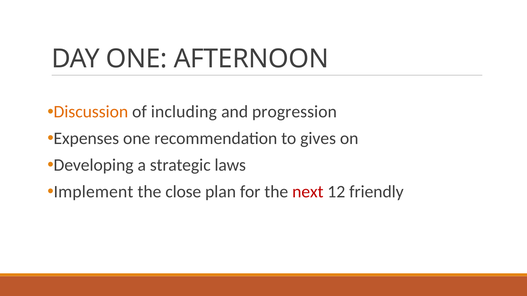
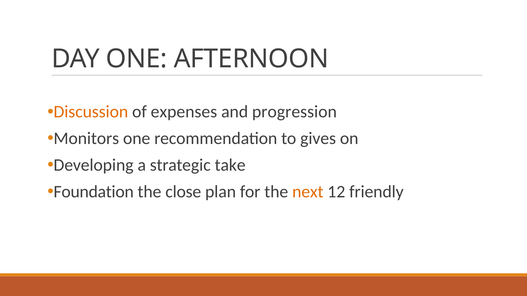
including: including -> expenses
Expenses: Expenses -> Monitors
laws: laws -> take
Implement: Implement -> Foundation
next colour: red -> orange
